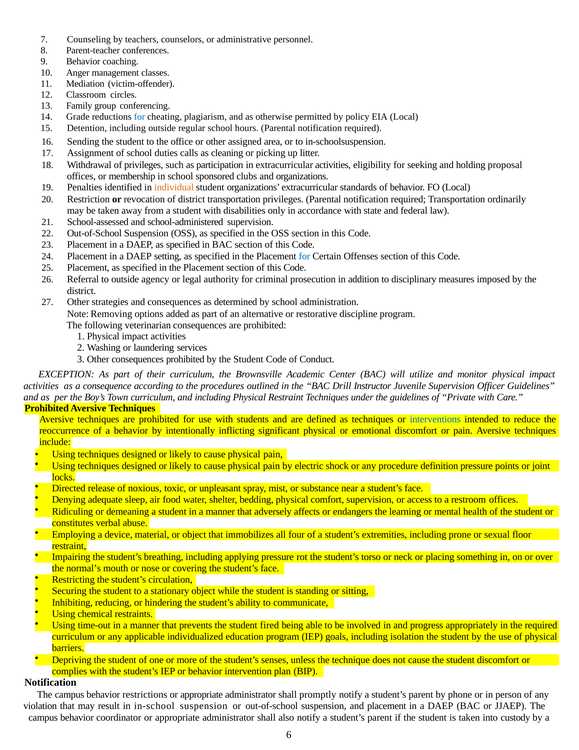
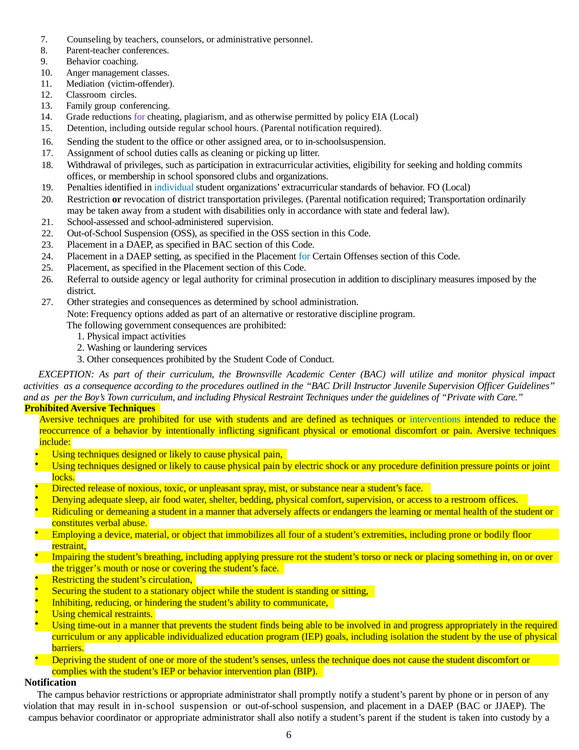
for at (139, 117) colour: blue -> purple
proposal: proposal -> commits
individual colour: orange -> blue
Removing: Removing -> Frequency
veterinarian: veterinarian -> government
sexual: sexual -> bodily
normal’s: normal’s -> trigger’s
fired: fired -> finds
